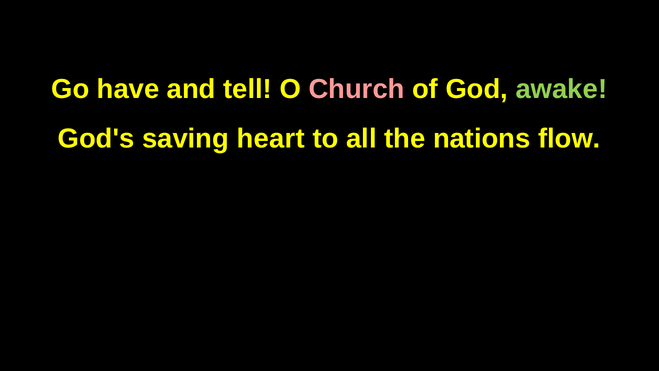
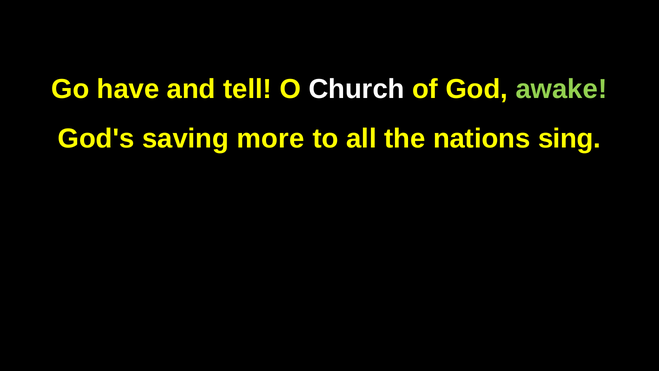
Church colour: pink -> white
heart: heart -> more
flow: flow -> sing
